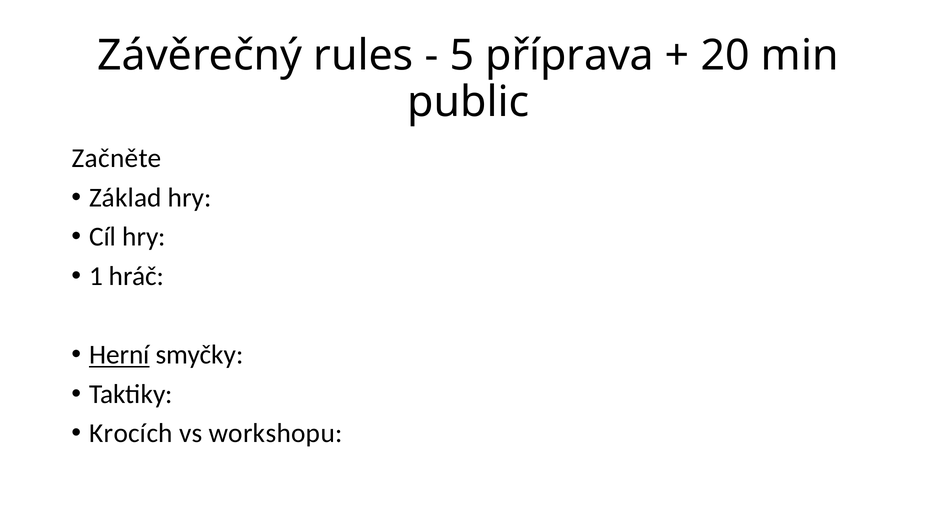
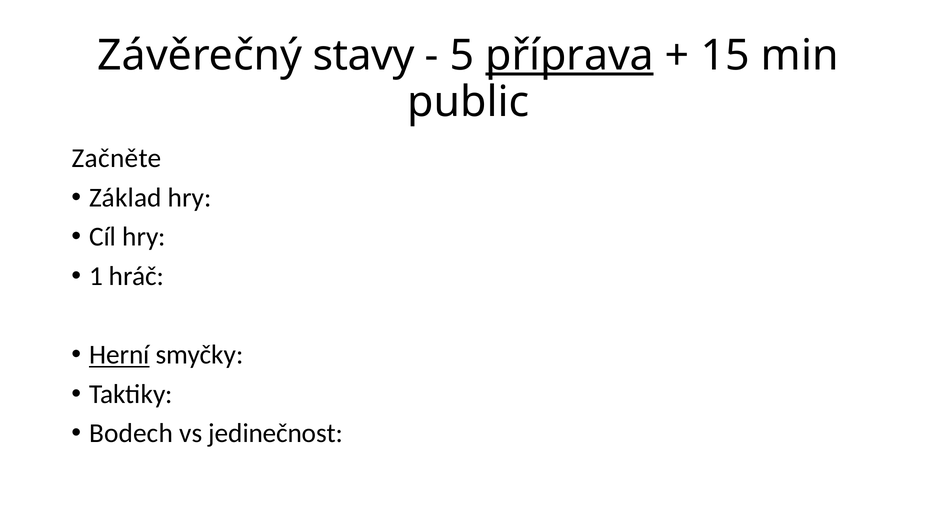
rules: rules -> stavy
příprava underline: none -> present
20: 20 -> 15
Krocích: Krocích -> Bodech
workshopu: workshopu -> jedinečnost
